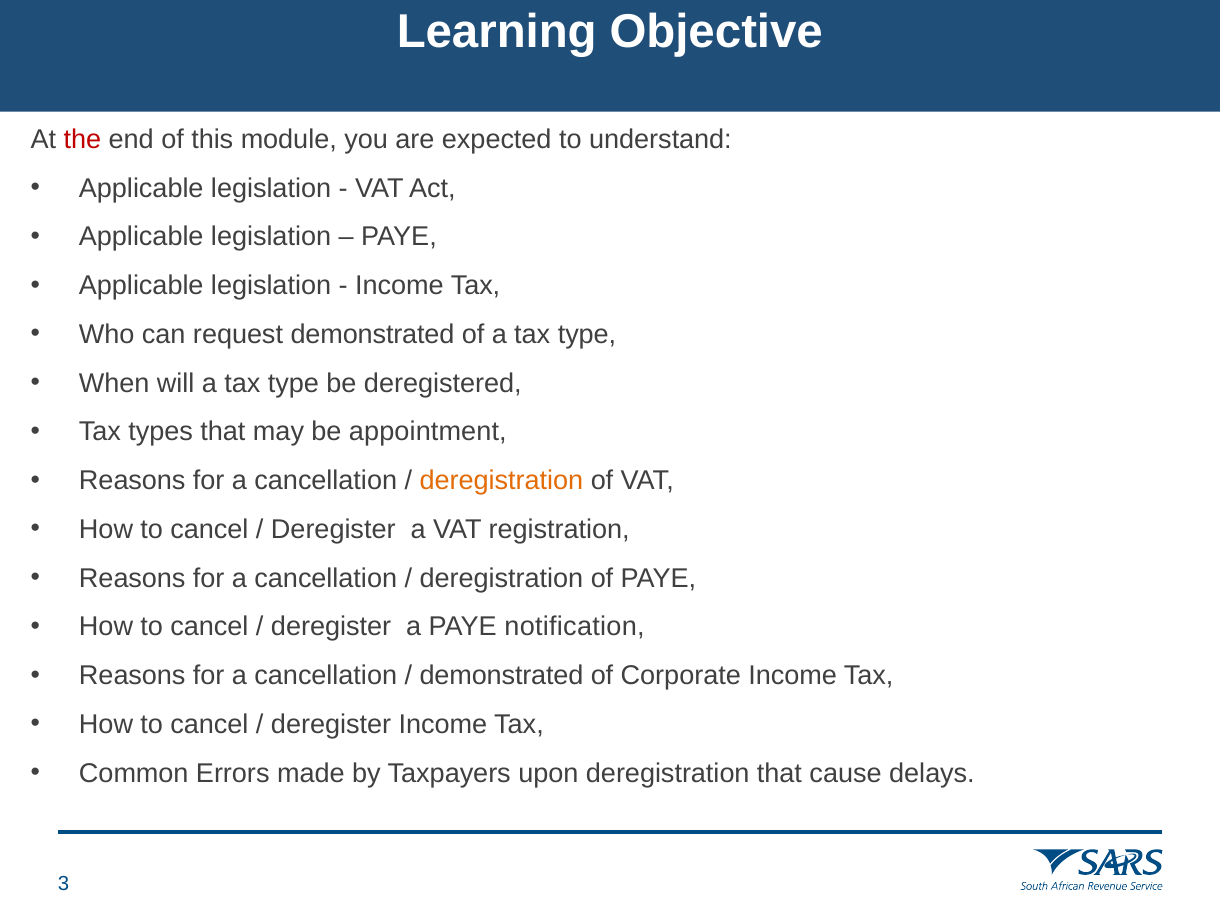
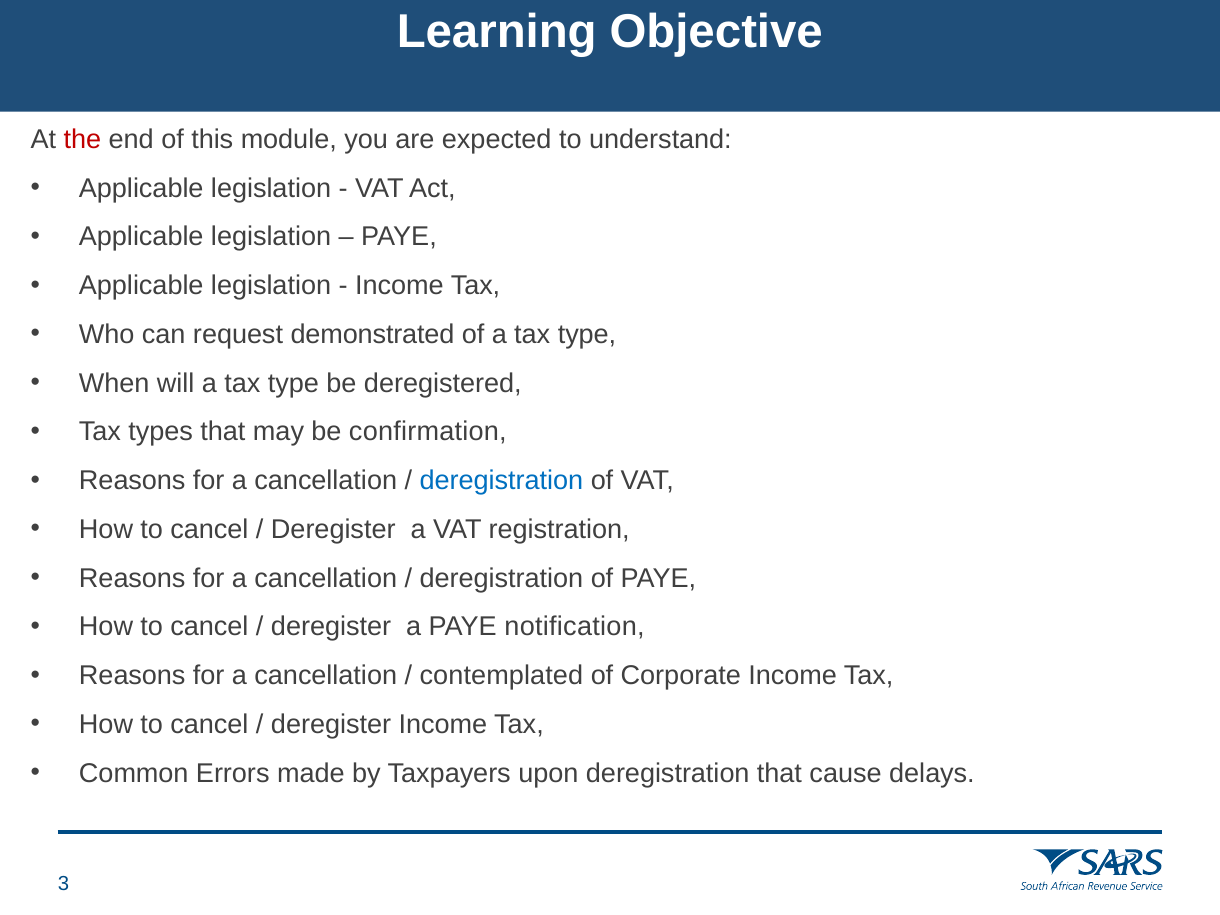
appointment: appointment -> confirmation
deregistration at (501, 481) colour: orange -> blue
demonstrated at (502, 676): demonstrated -> contemplated
